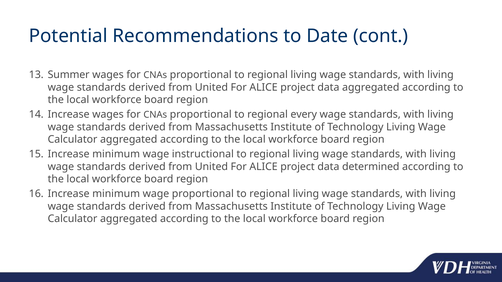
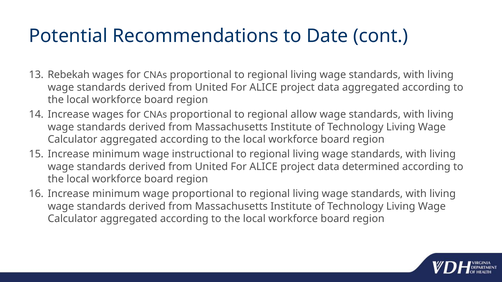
Summer: Summer -> Rebekah
every: every -> allow
